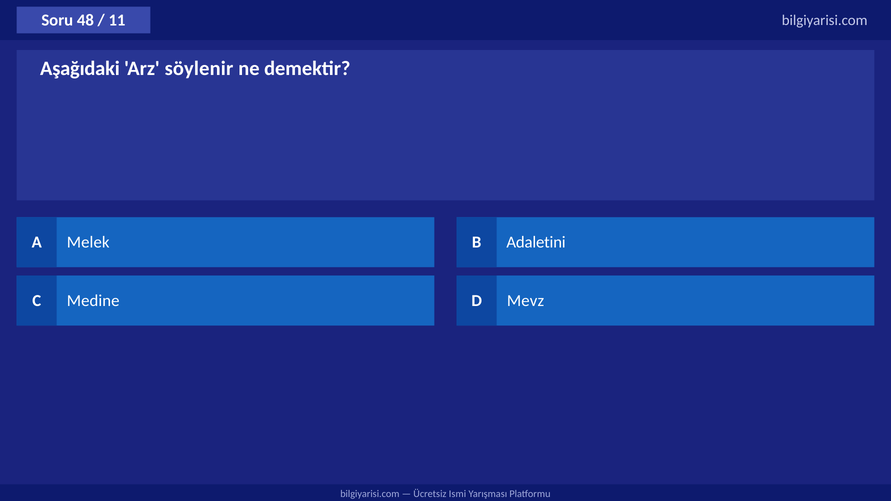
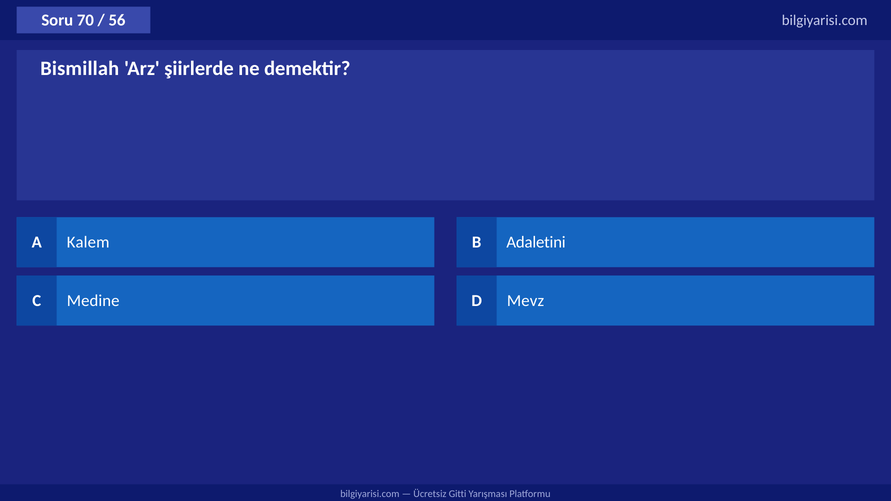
48: 48 -> 70
11: 11 -> 56
Aşağıdaki: Aşağıdaki -> Bismillah
söylenir: söylenir -> şiirlerde
Melek: Melek -> Kalem
Ismi: Ismi -> Gitti
